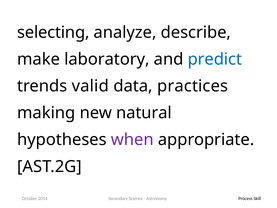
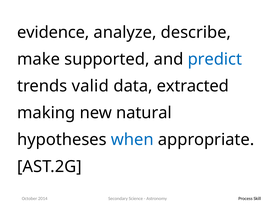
selecting: selecting -> evidence
laboratory: laboratory -> supported
practices: practices -> extracted
when colour: purple -> blue
